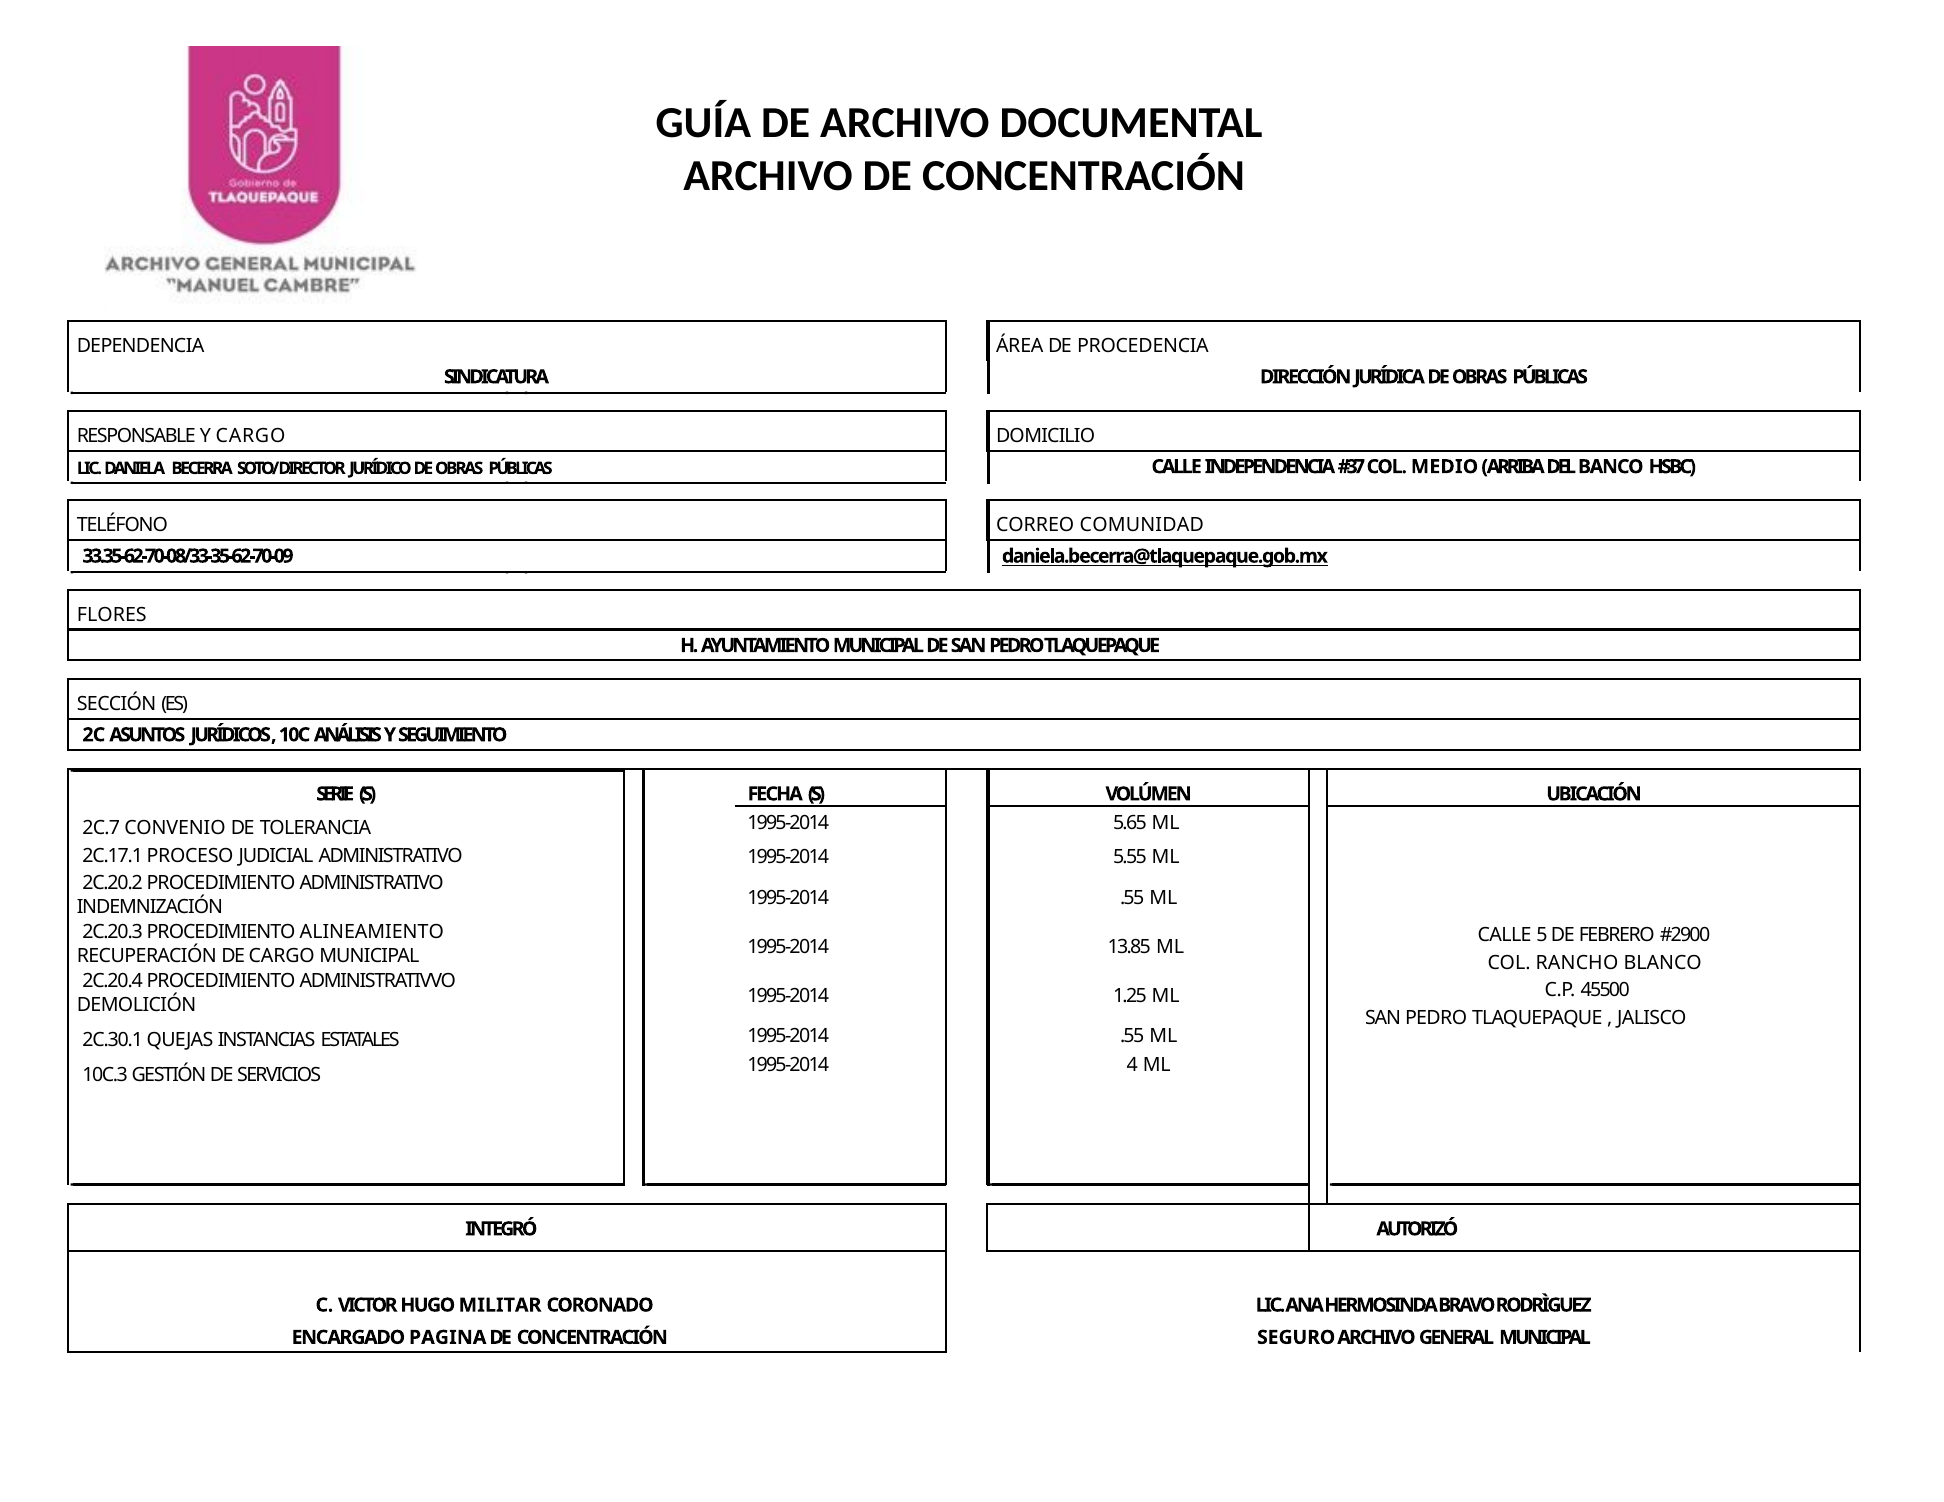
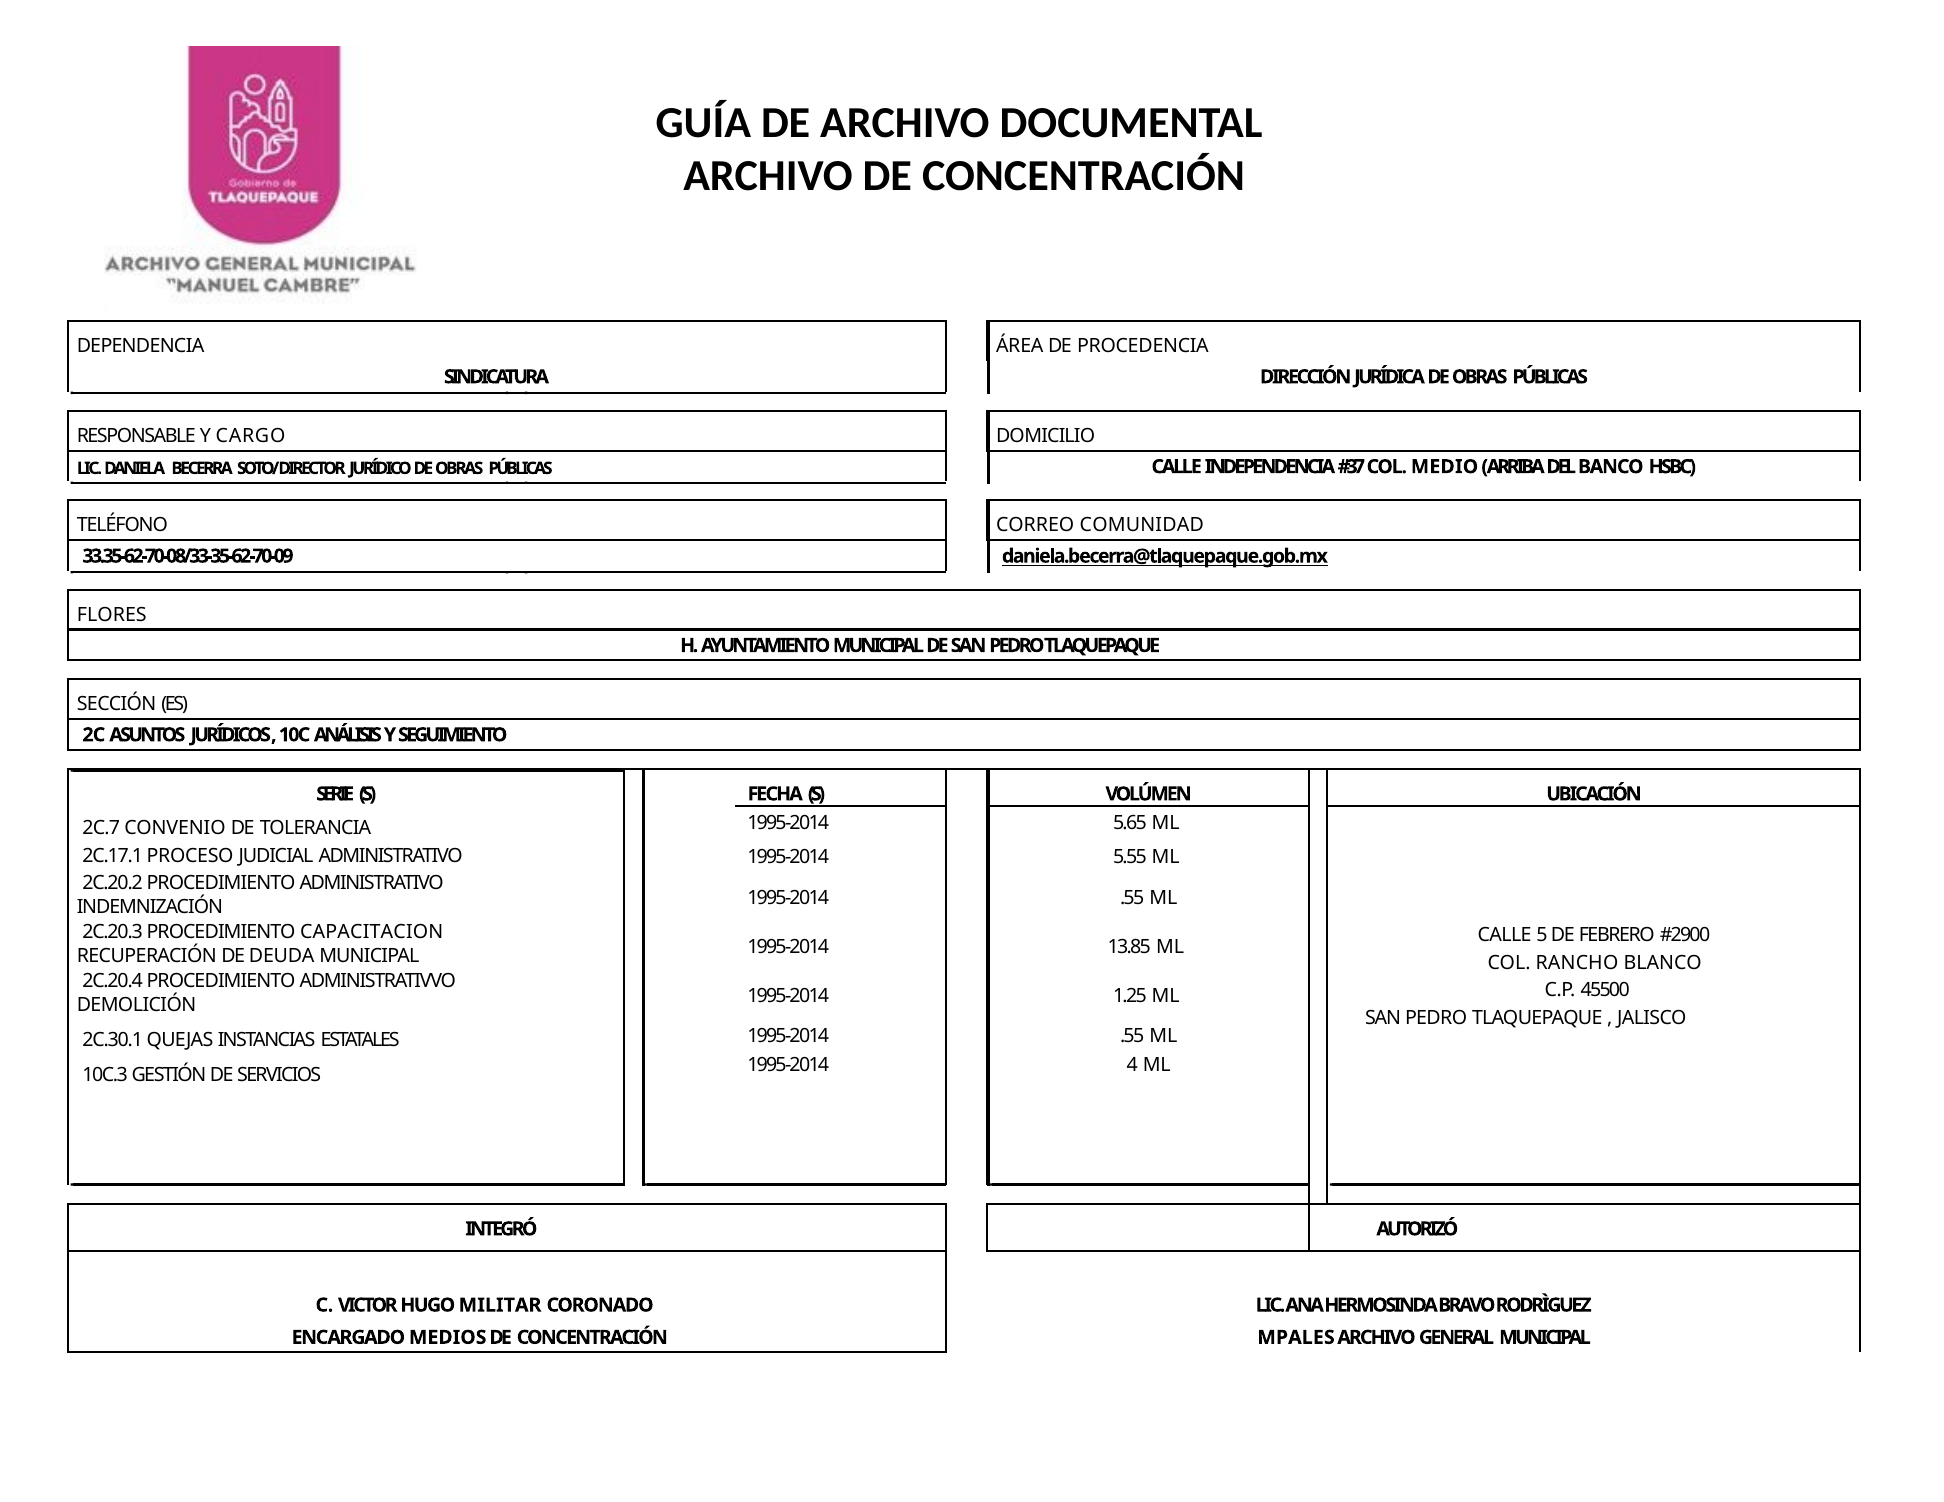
ALINEAMIENTO: ALINEAMIENTO -> CAPACITACION
DE CARGO: CARGO -> DEUDA
PAGINA: PAGINA -> MEDIOS
SEGURO: SEGURO -> MPALES
